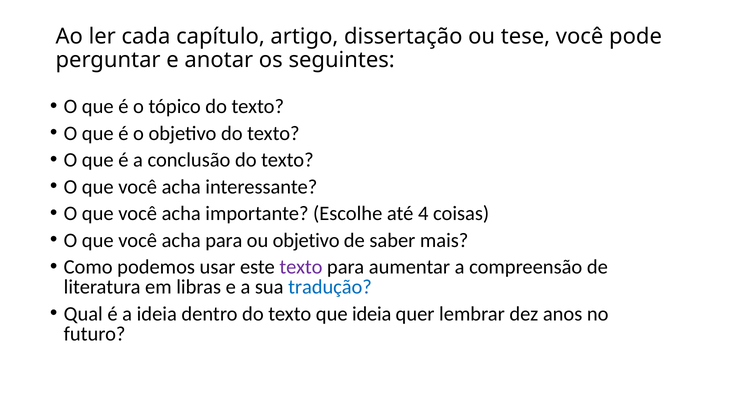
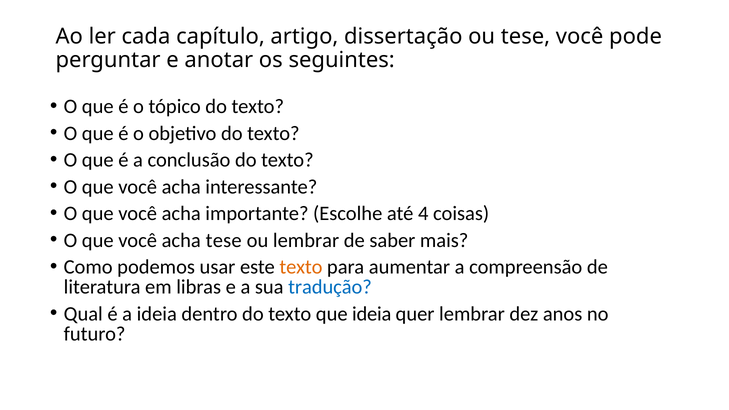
acha para: para -> tese
ou objetivo: objetivo -> lembrar
texto at (301, 267) colour: purple -> orange
